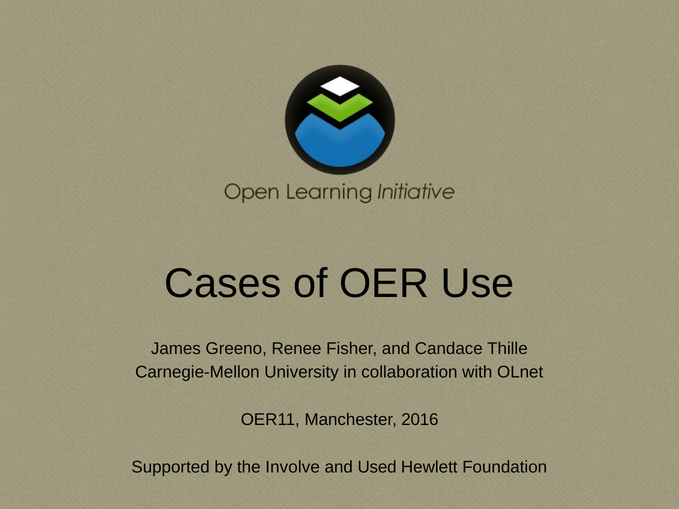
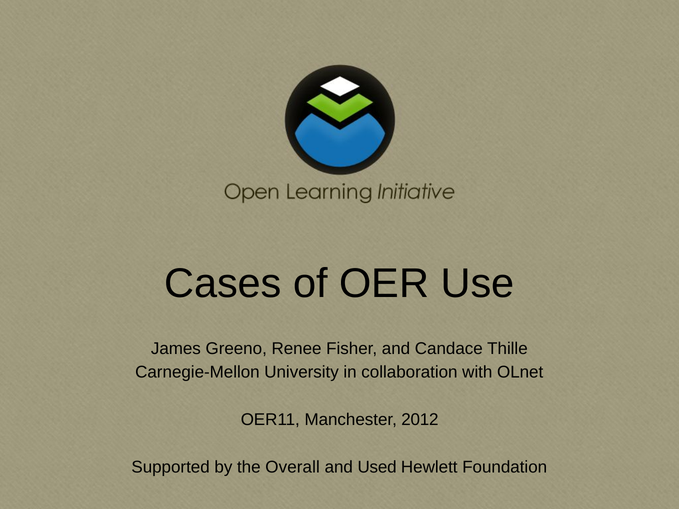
2016: 2016 -> 2012
Involve: Involve -> Overall
